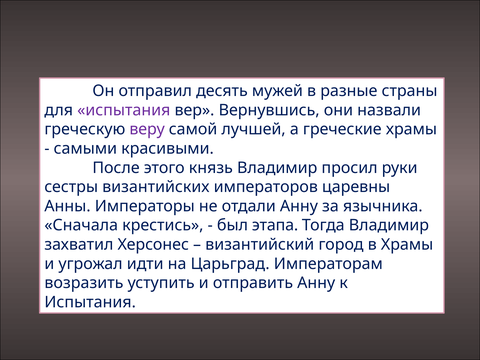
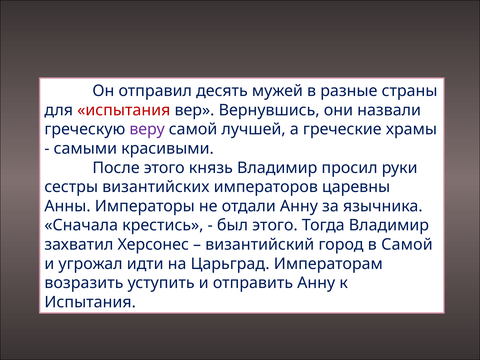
испытания at (124, 110) colour: purple -> red
был этапа: этапа -> этого
в Храмы: Храмы -> Самой
